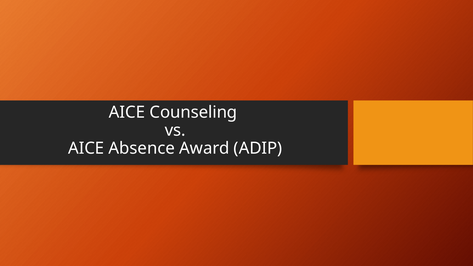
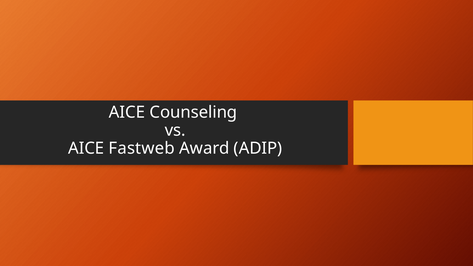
Absence: Absence -> Fastweb
